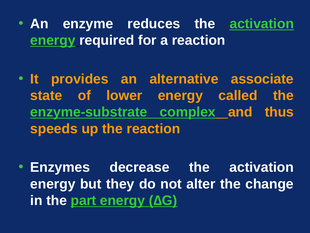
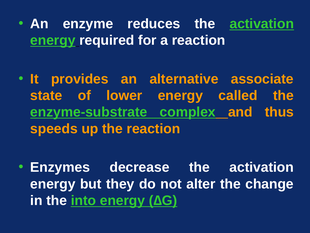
part: part -> into
